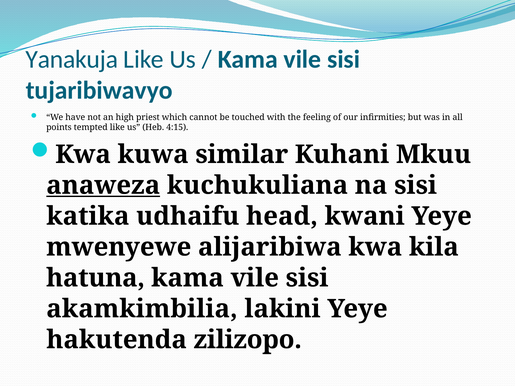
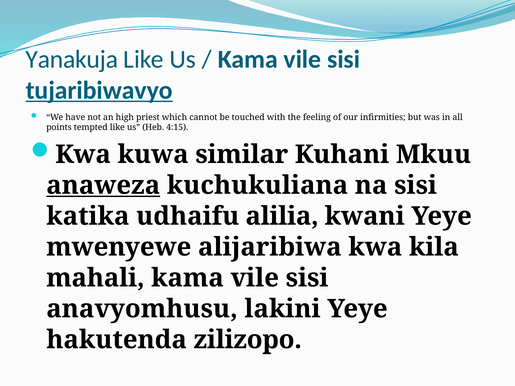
tujaribiwavyo underline: none -> present
head: head -> alilia
hatuna: hatuna -> mahali
akamkimbilia: akamkimbilia -> anavyomhusu
